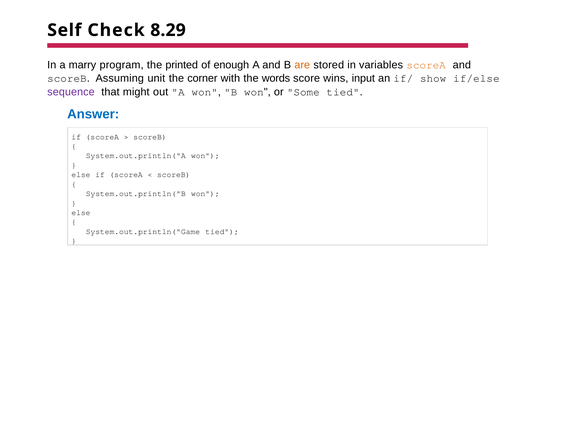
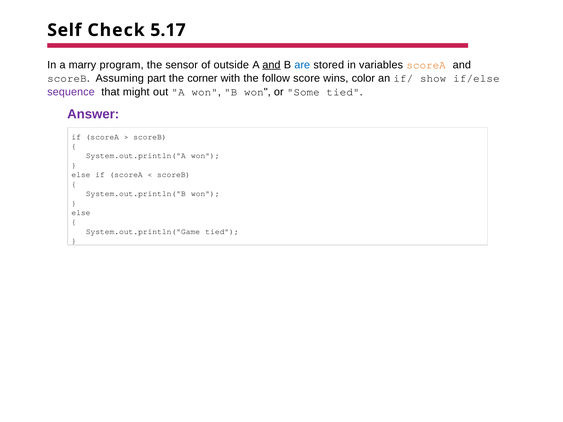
8.29: 8.29 -> 5.17
printed: printed -> sensor
enough: enough -> outside
and at (271, 65) underline: none -> present
are colour: orange -> blue
unit: unit -> part
words: words -> follow
input: input -> color
Answer colour: blue -> purple
